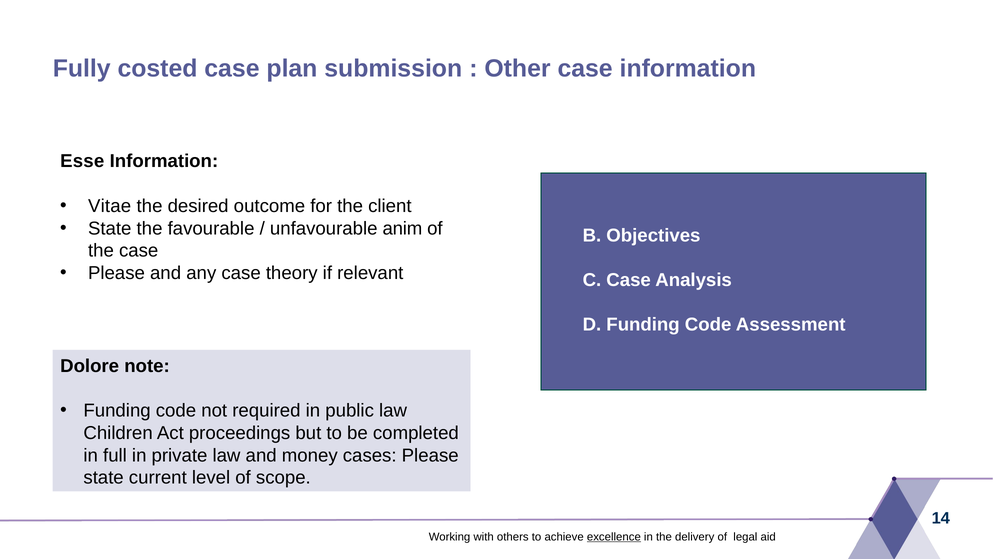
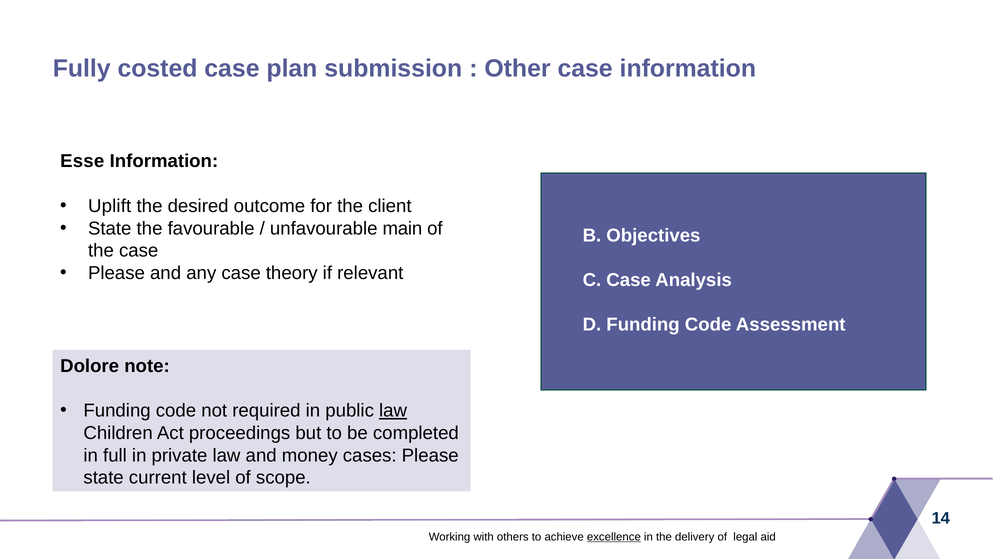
Vitae: Vitae -> Uplift
anim: anim -> main
law at (393, 410) underline: none -> present
